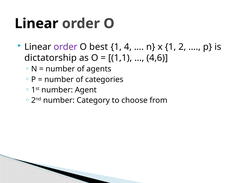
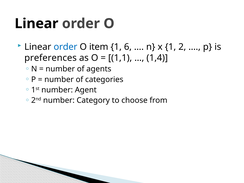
order at (65, 47) colour: purple -> blue
best: best -> item
4: 4 -> 6
dictatorship: dictatorship -> preferences
4,6: 4,6 -> 1,4
